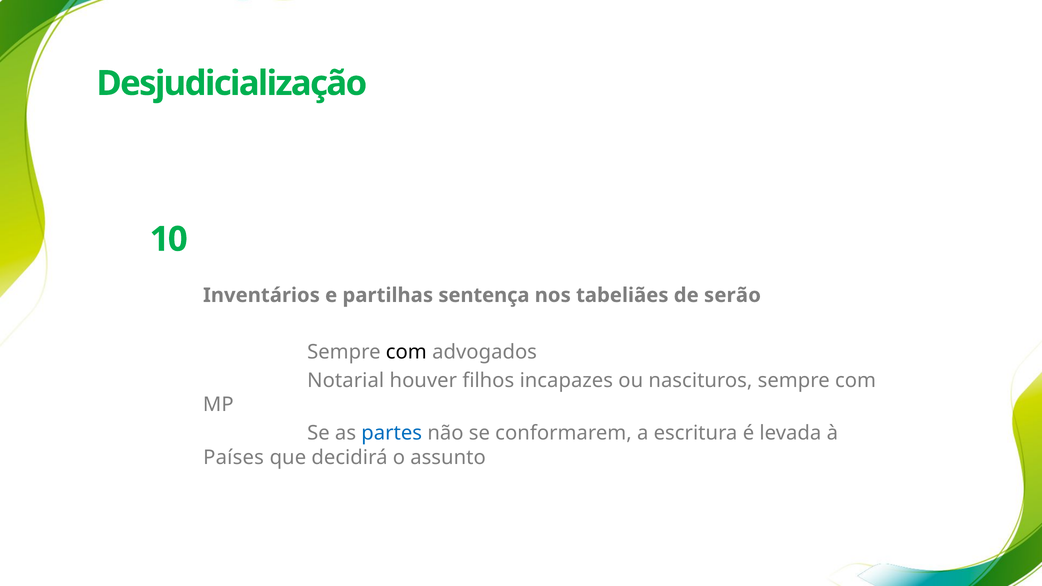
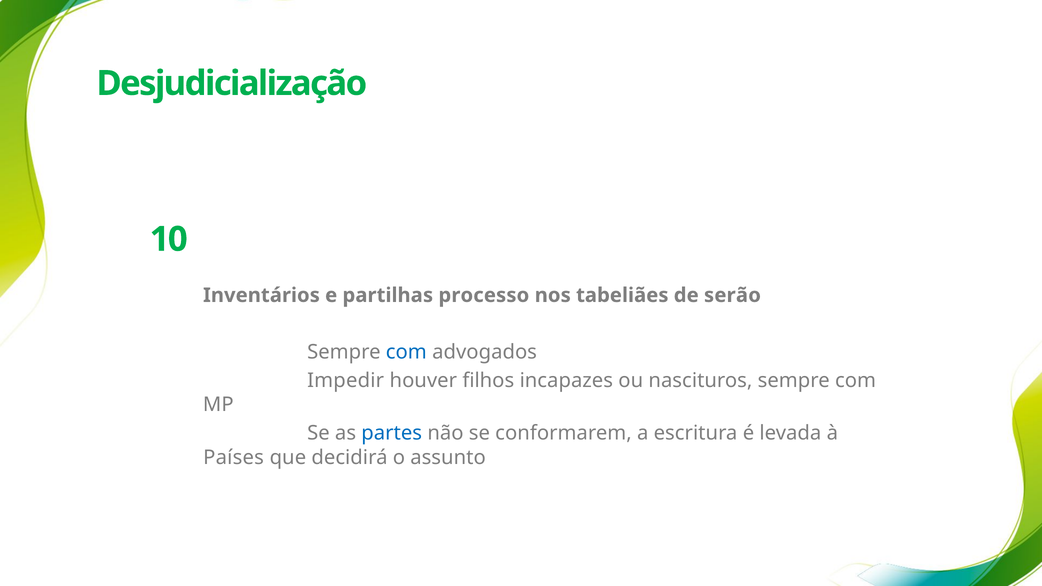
sentença: sentença -> processo
com at (406, 352) colour: black -> blue
Notarial: Notarial -> Impedir
